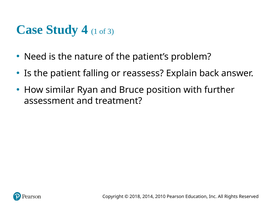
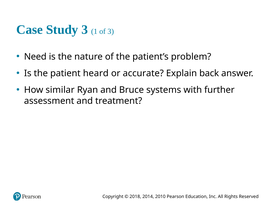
Study 4: 4 -> 3
falling: falling -> heard
reassess: reassess -> accurate
position: position -> systems
